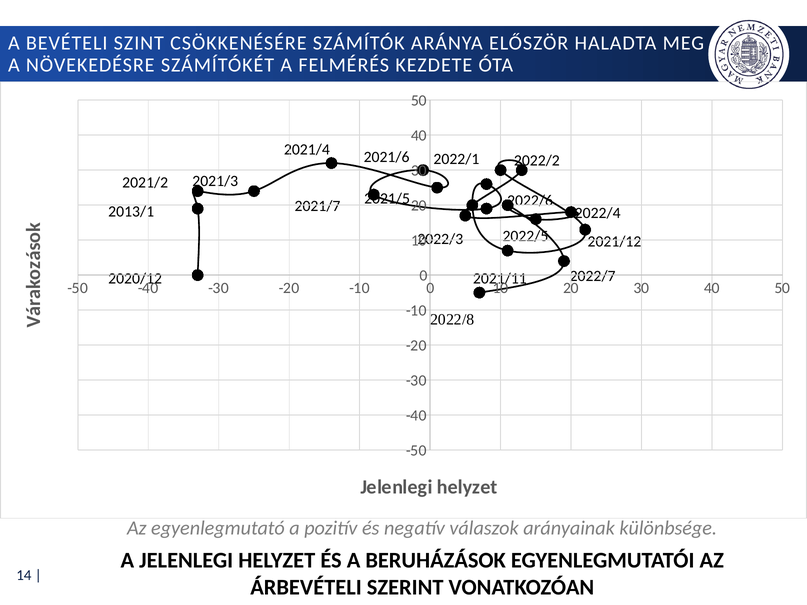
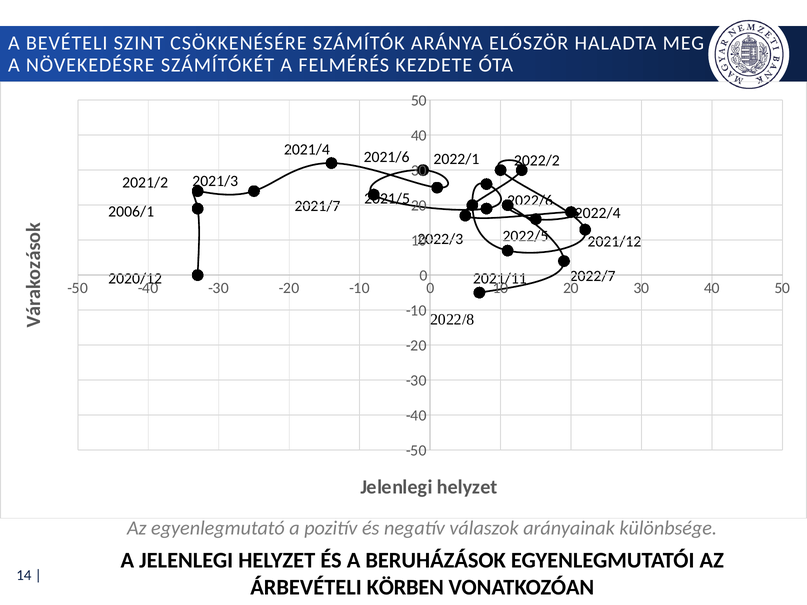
2013/1: 2013/1 -> 2006/1
SZERINT: SZERINT -> KÖRBEN
